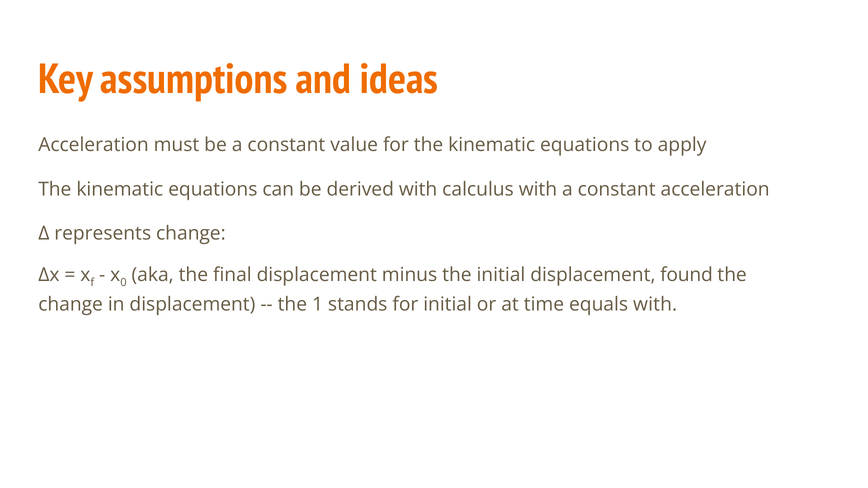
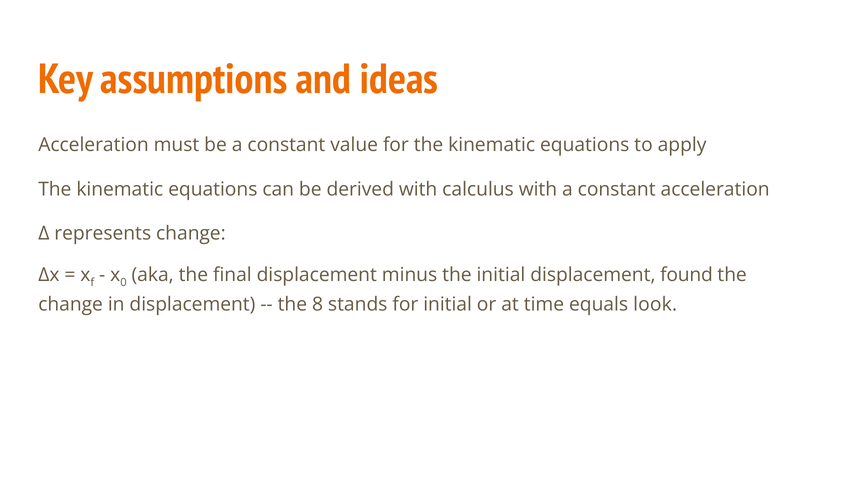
1: 1 -> 8
equals with: with -> look
